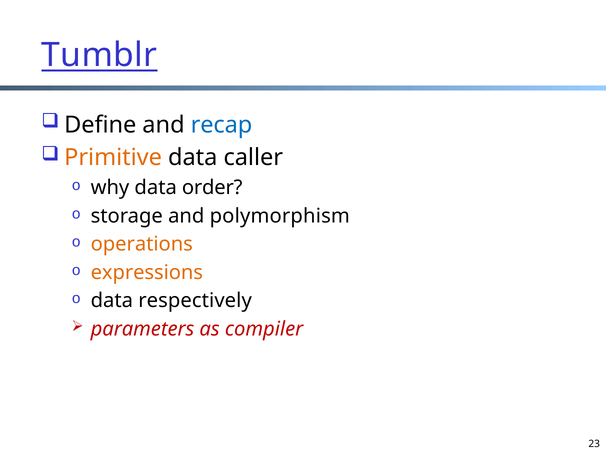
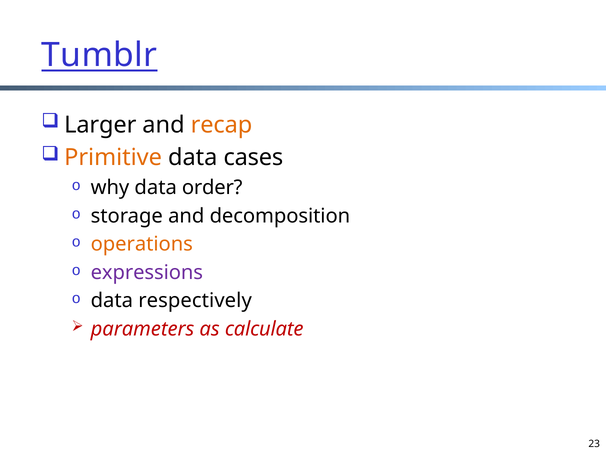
Define: Define -> Larger
recap colour: blue -> orange
caller: caller -> cases
polymorphism: polymorphism -> decomposition
expressions colour: orange -> purple
compiler: compiler -> calculate
